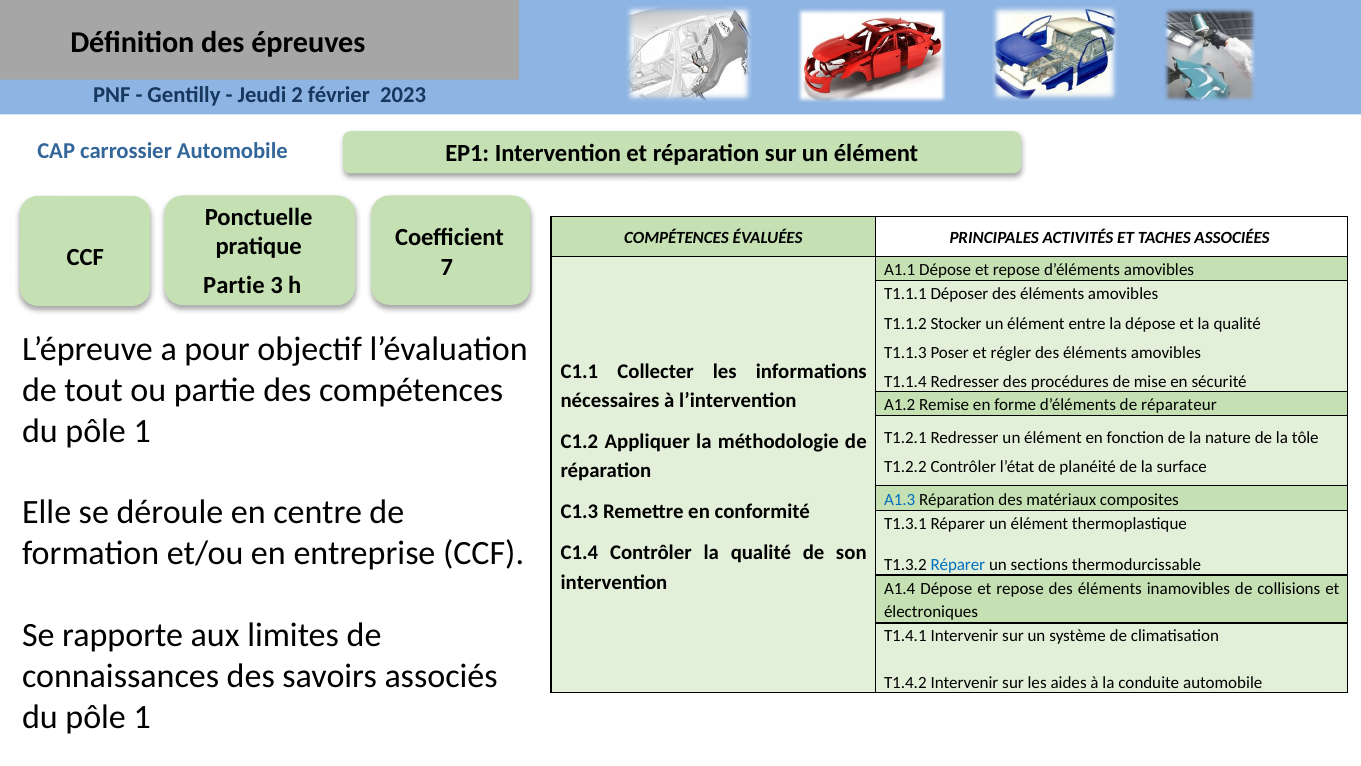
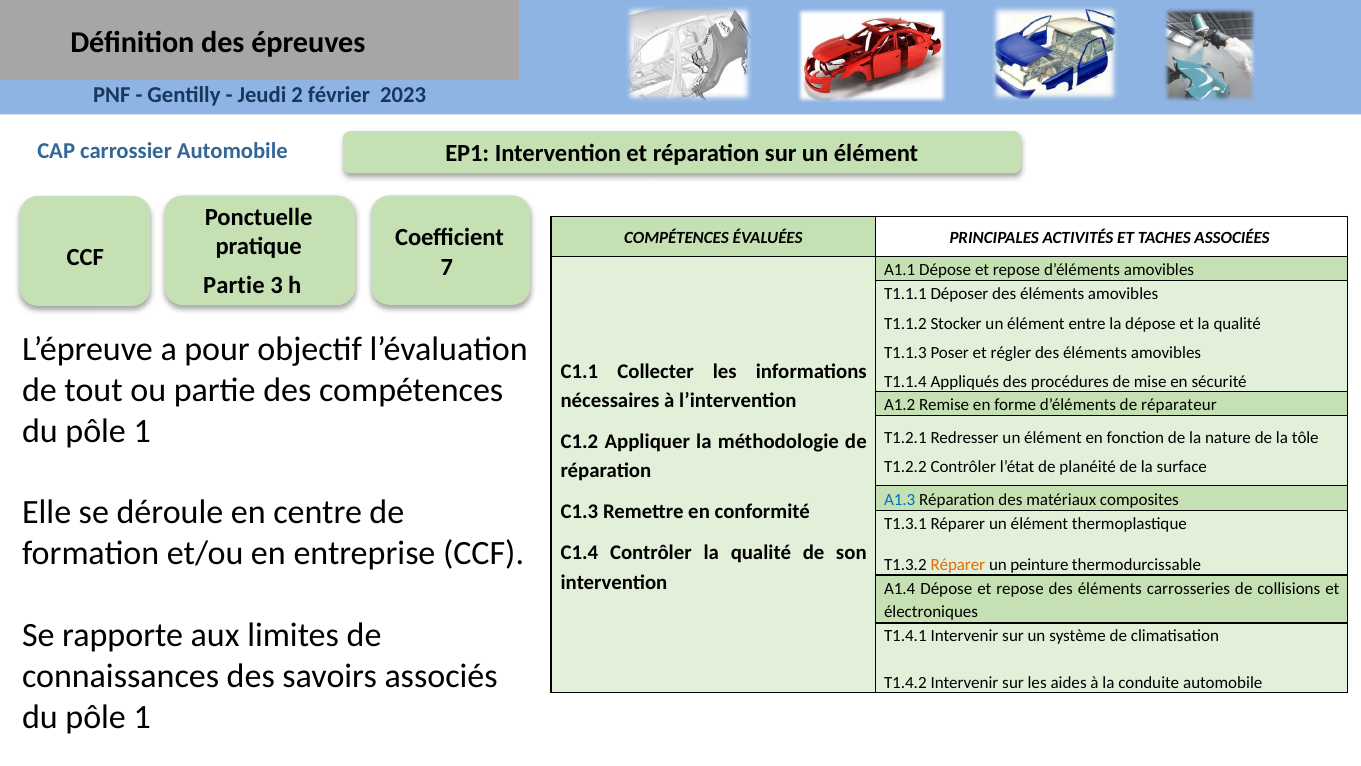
T1.1.4 Redresser: Redresser -> Appliqués
Réparer at (958, 565) colour: blue -> orange
sections: sections -> peinture
inamovibles: inamovibles -> carrosseries
